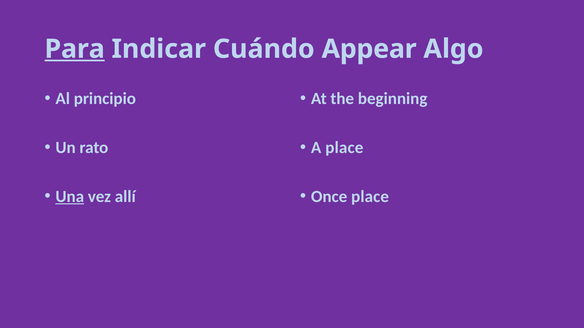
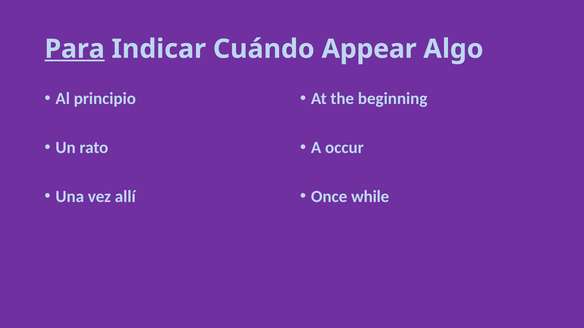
A place: place -> occur
Una underline: present -> none
Once place: place -> while
